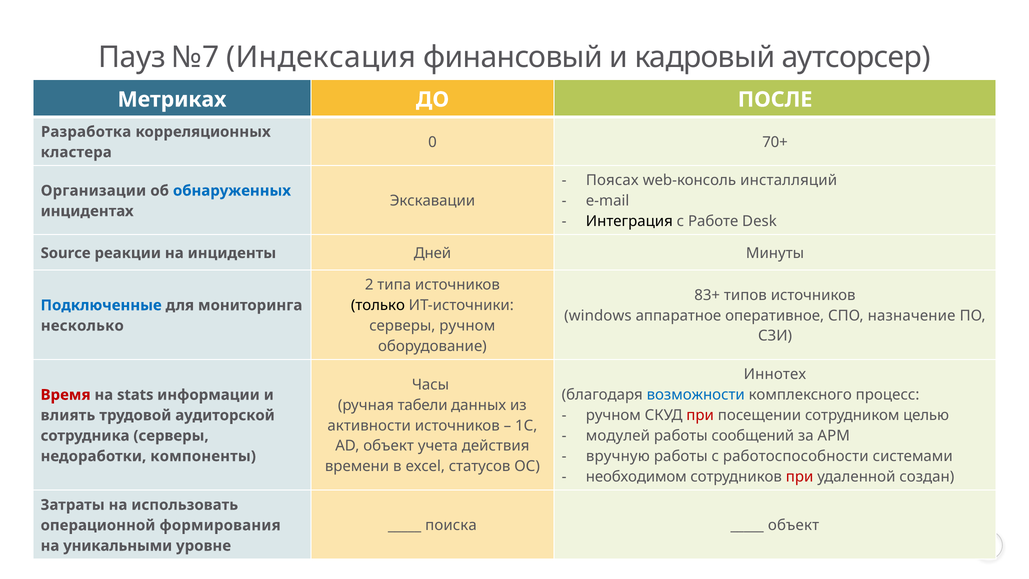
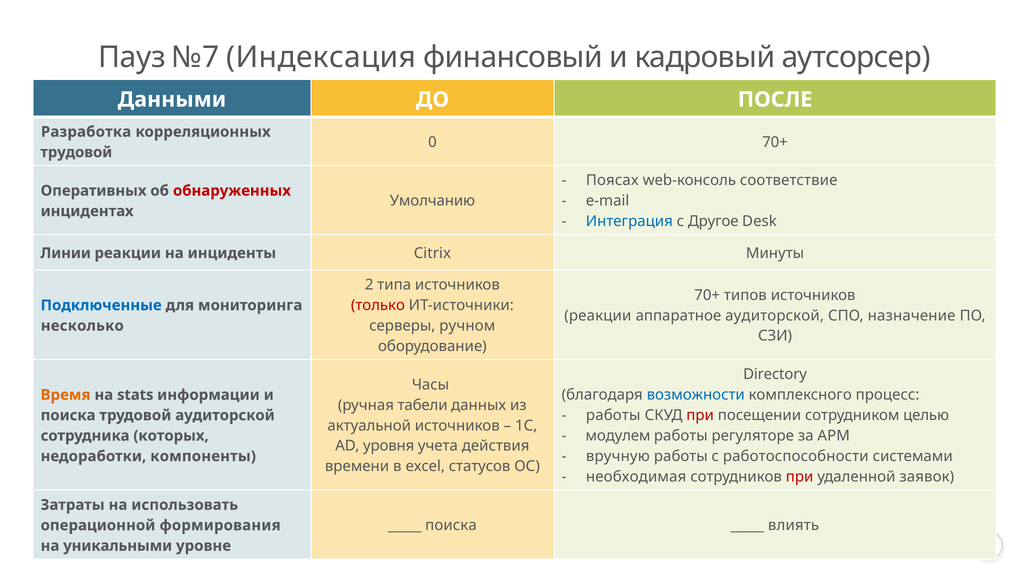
Метриках: Метриках -> Данными
кластера at (76, 152): кластера -> трудовой
инсталляций: инсталляций -> соответствие
Организации: Организации -> Оперативных
обнаруженных colour: blue -> red
Экскавации: Экскавации -> Умолчанию
Интеграция colour: black -> blue
Работе: Работе -> Другое
Source: Source -> Линии
Дней: Дней -> Citrix
83+ at (707, 295): 83+ -> 70+
только colour: black -> red
windows at (598, 315): windows -> реакции
аппаратное оперативное: оперативное -> аудиторской
Иннотех: Иннотех -> Directory
Время colour: red -> orange
ручном at (613, 415): ручном -> работы
влиять at (68, 415): влиять -> поиска
активности: активности -> актуальной
модулей: модулей -> модулем
сообщений: сообщений -> регуляторе
сотрудника серверы: серверы -> которых
AD объект: объект -> уровня
необходимом: необходимом -> необходимая
создан: создан -> заявок
объект at (794, 525): объект -> влиять
